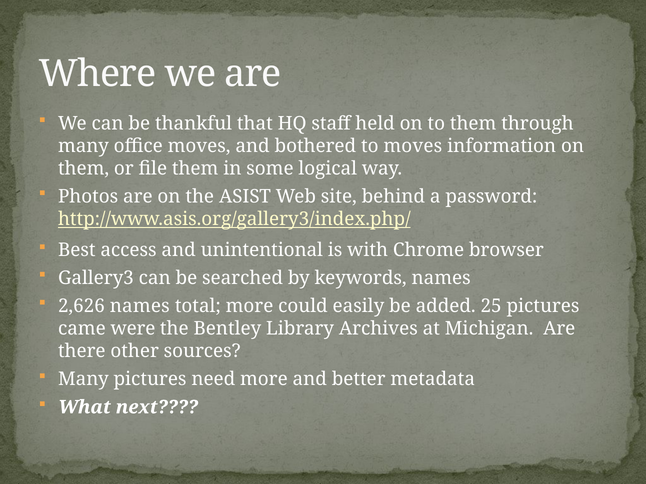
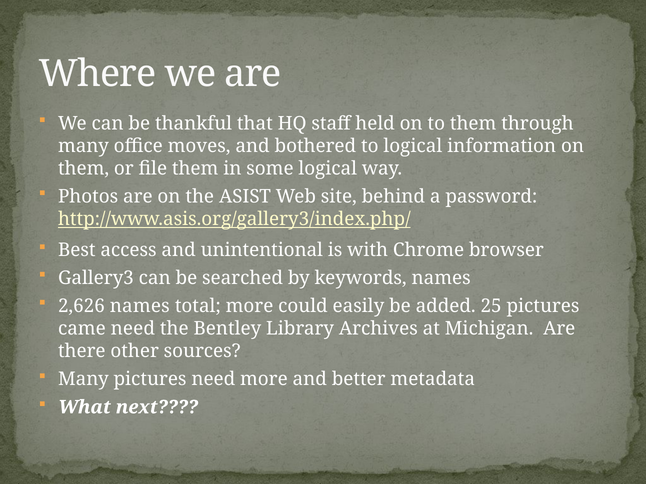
to moves: moves -> logical
came were: were -> need
